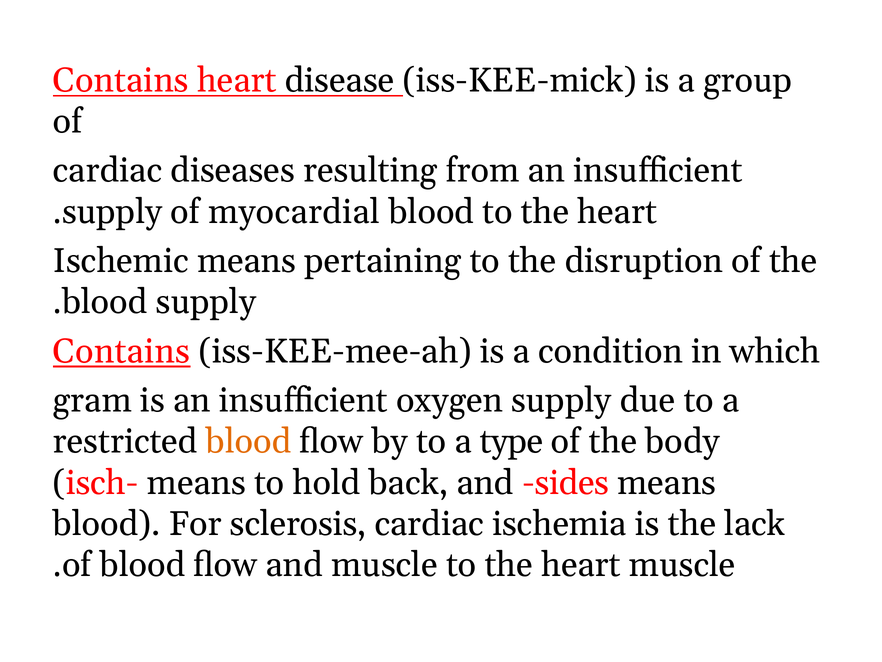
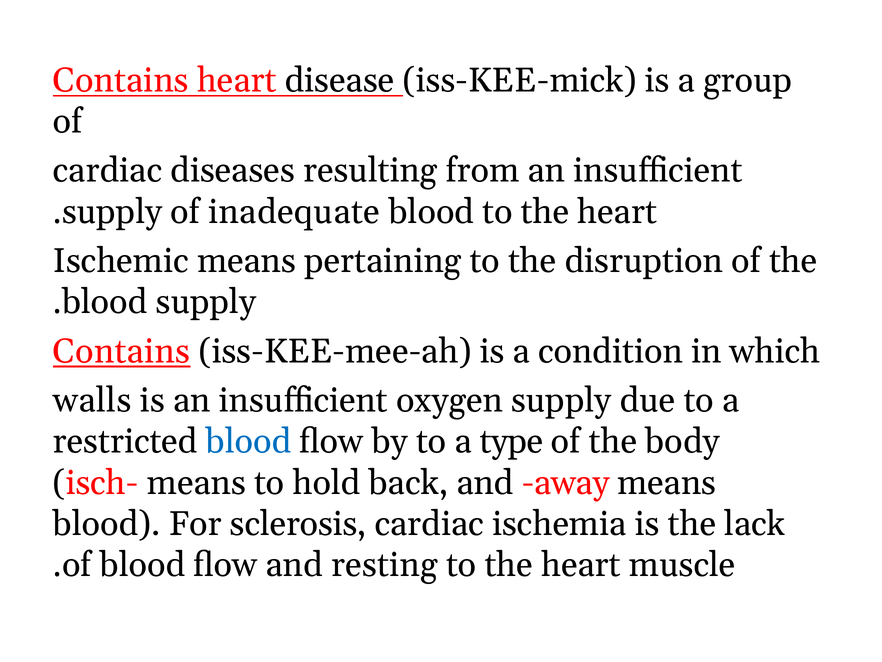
myocardial: myocardial -> inadequate
gram: gram -> walls
blood at (249, 441) colour: orange -> blue
sides: sides -> away
and muscle: muscle -> resting
